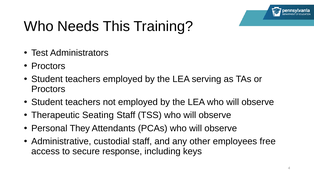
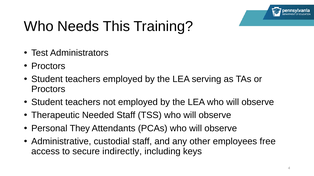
Seating: Seating -> Needed
response: response -> indirectly
